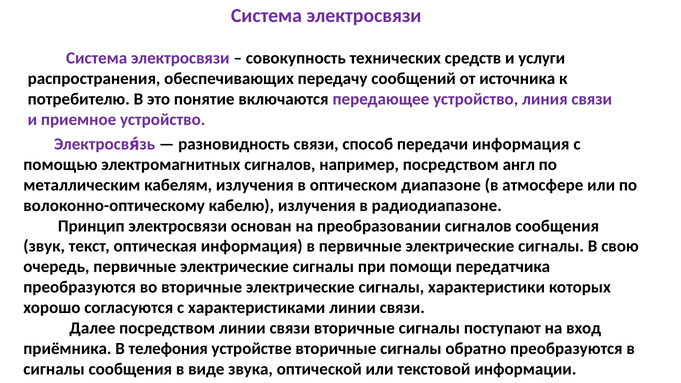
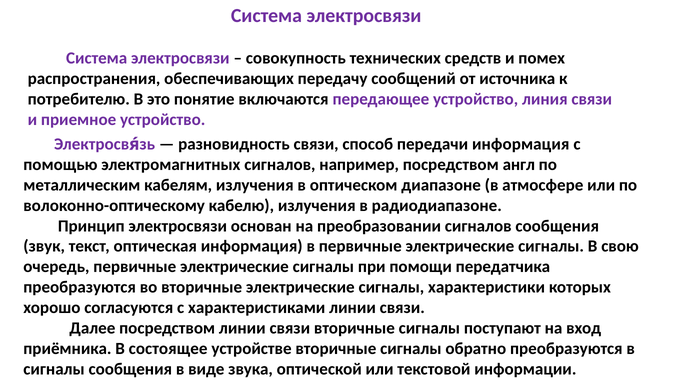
услуги: услуги -> помех
телефония: телефония -> состоящее
